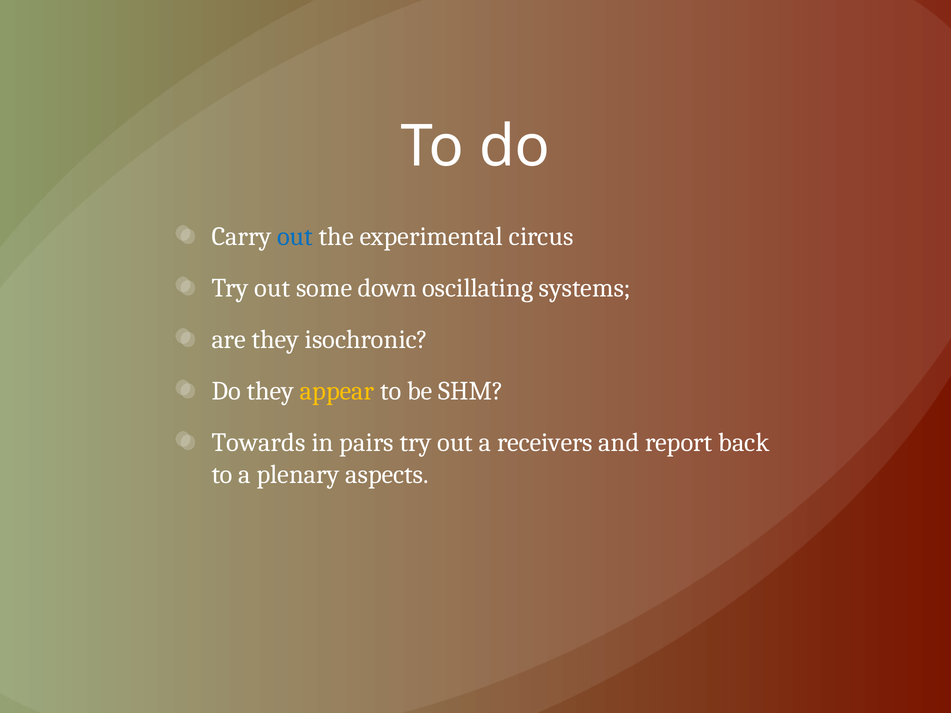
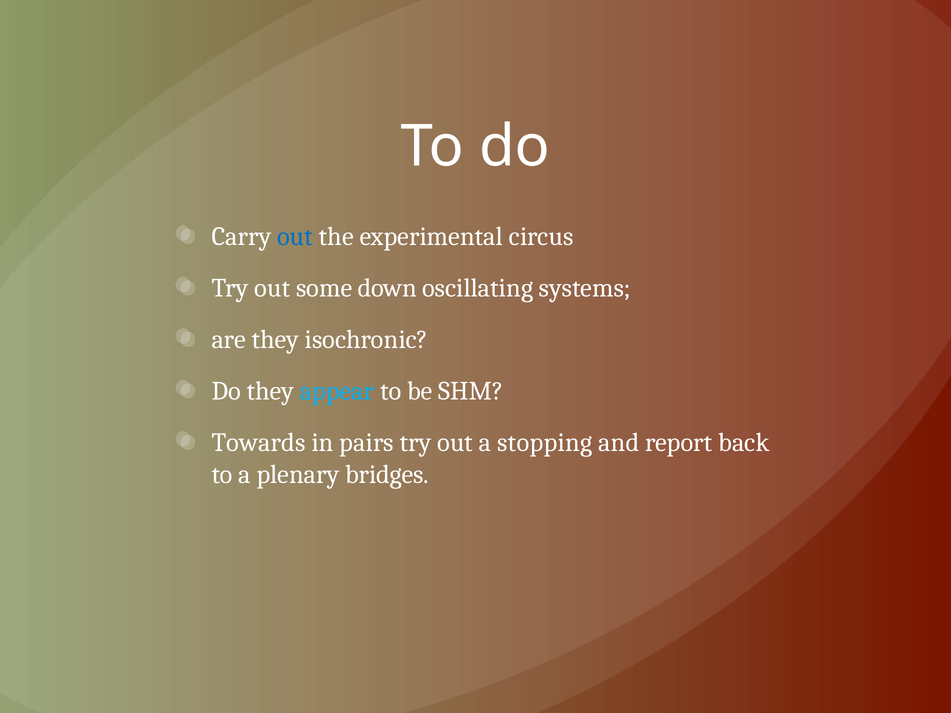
appear colour: yellow -> light blue
receivers: receivers -> stopping
aspects: aspects -> bridges
